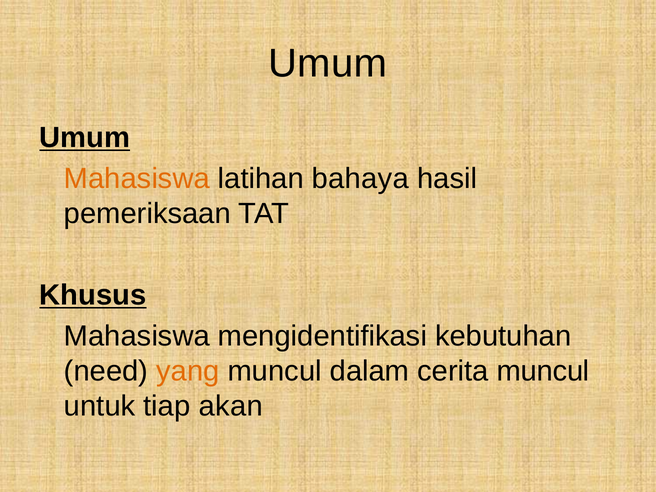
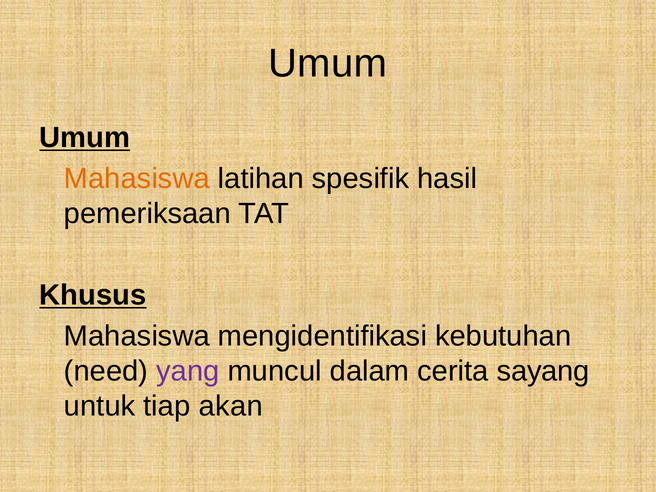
bahaya: bahaya -> spesifik
yang colour: orange -> purple
cerita muncul: muncul -> sayang
